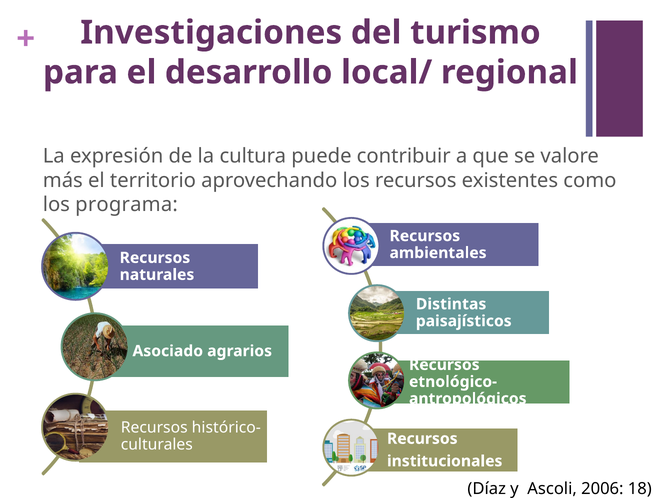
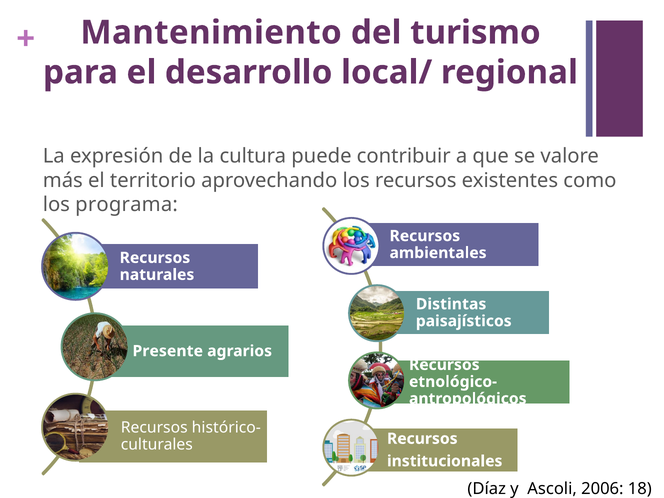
Investigaciones: Investigaciones -> Mantenimiento
Asociado: Asociado -> Presente
